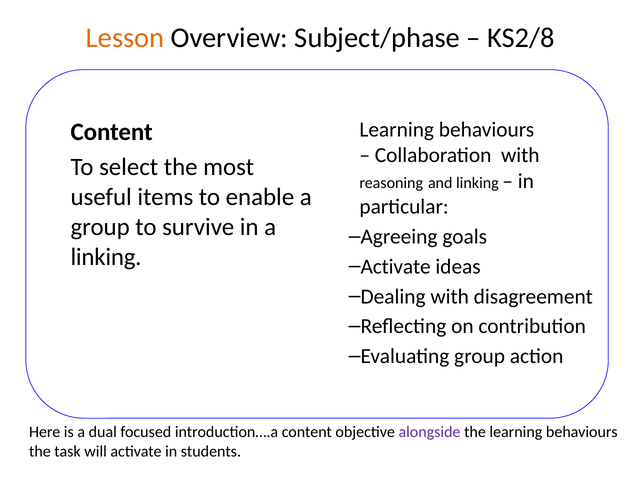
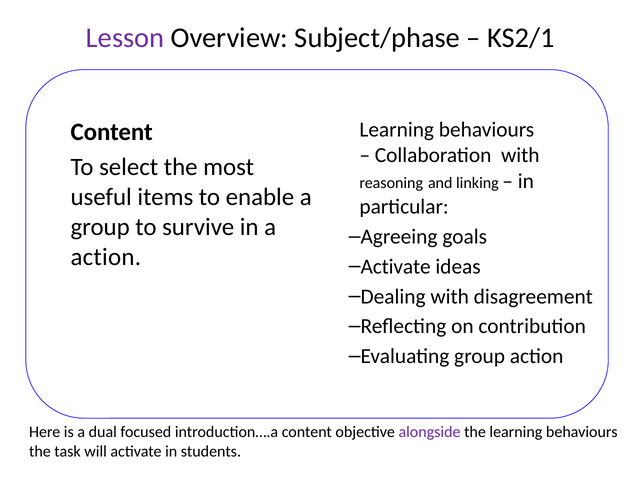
Lesson colour: orange -> purple
KS2/8: KS2/8 -> KS2/1
linking at (106, 257): linking -> action
